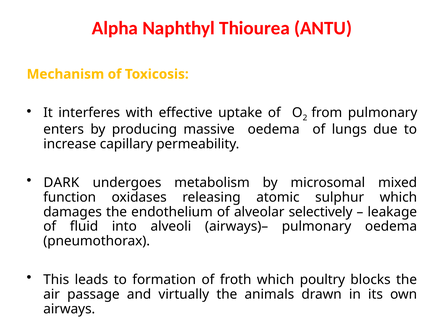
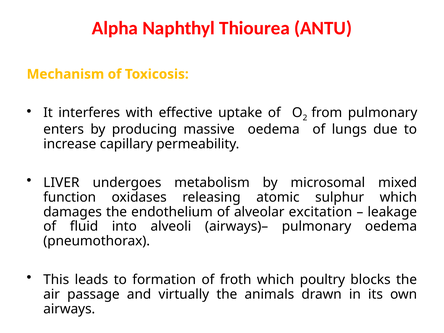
DARK: DARK -> LIVER
selectively: selectively -> excitation
